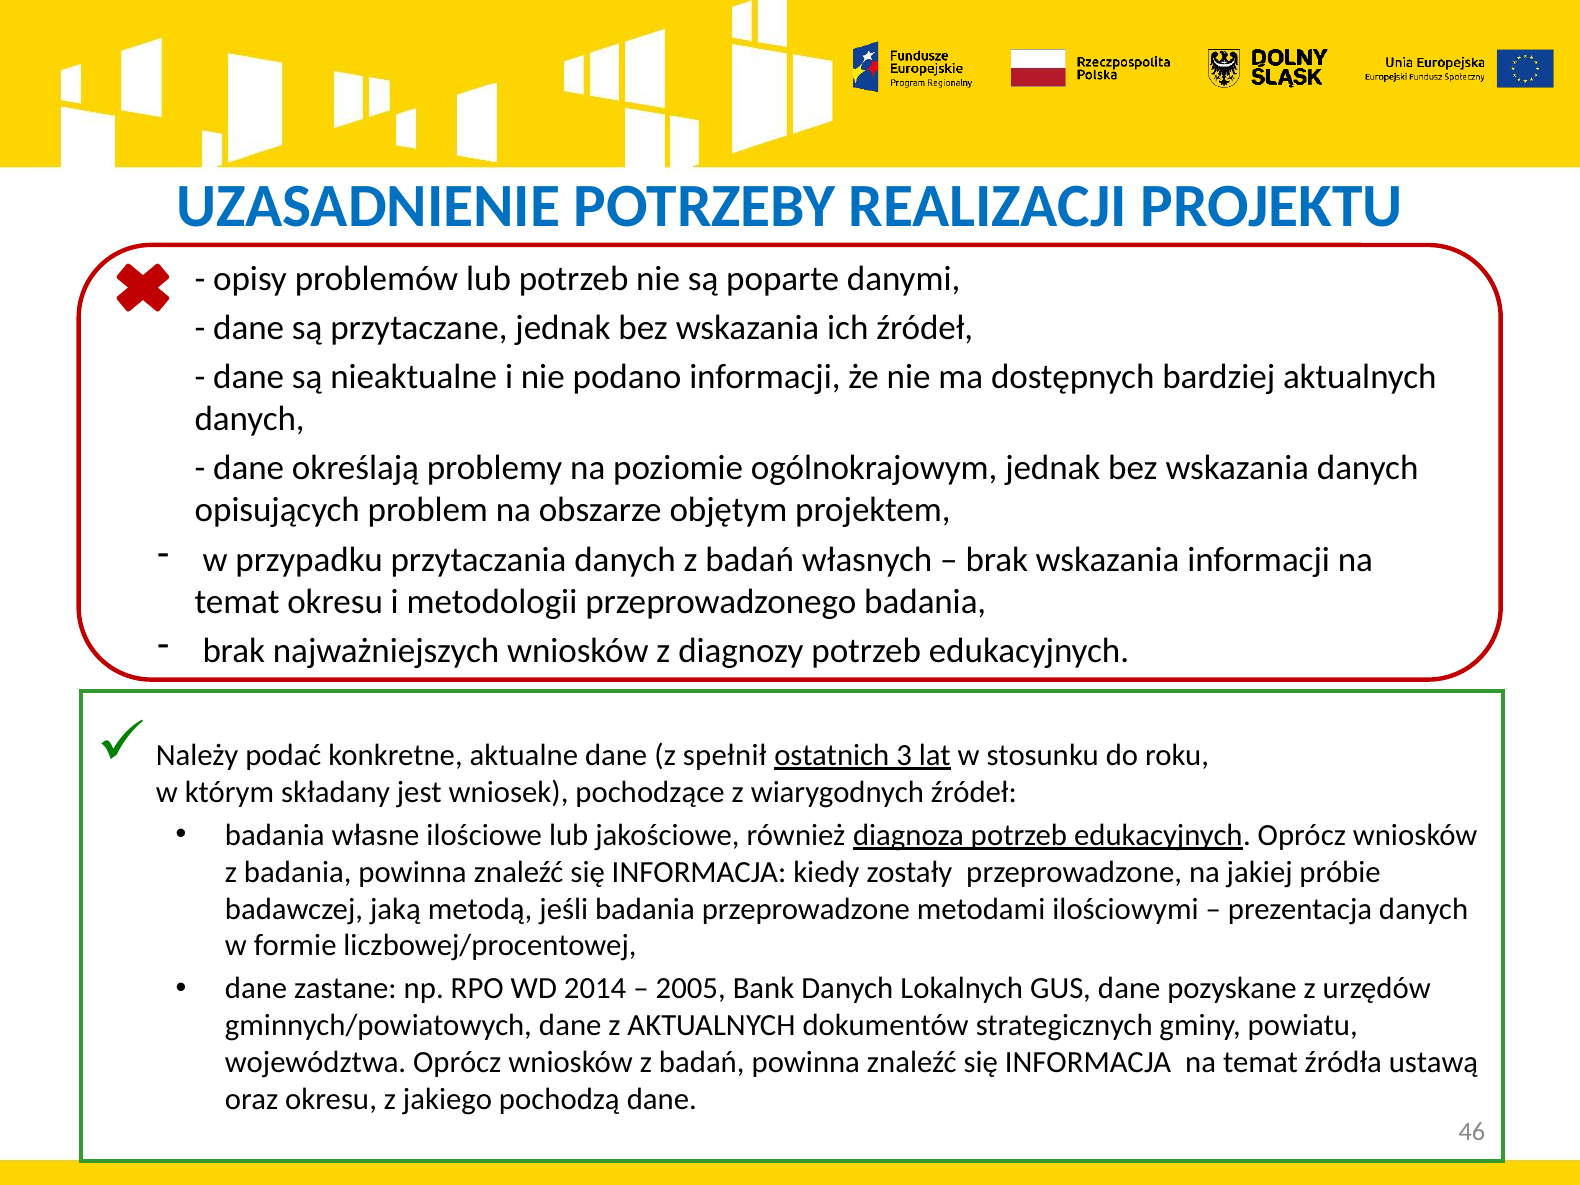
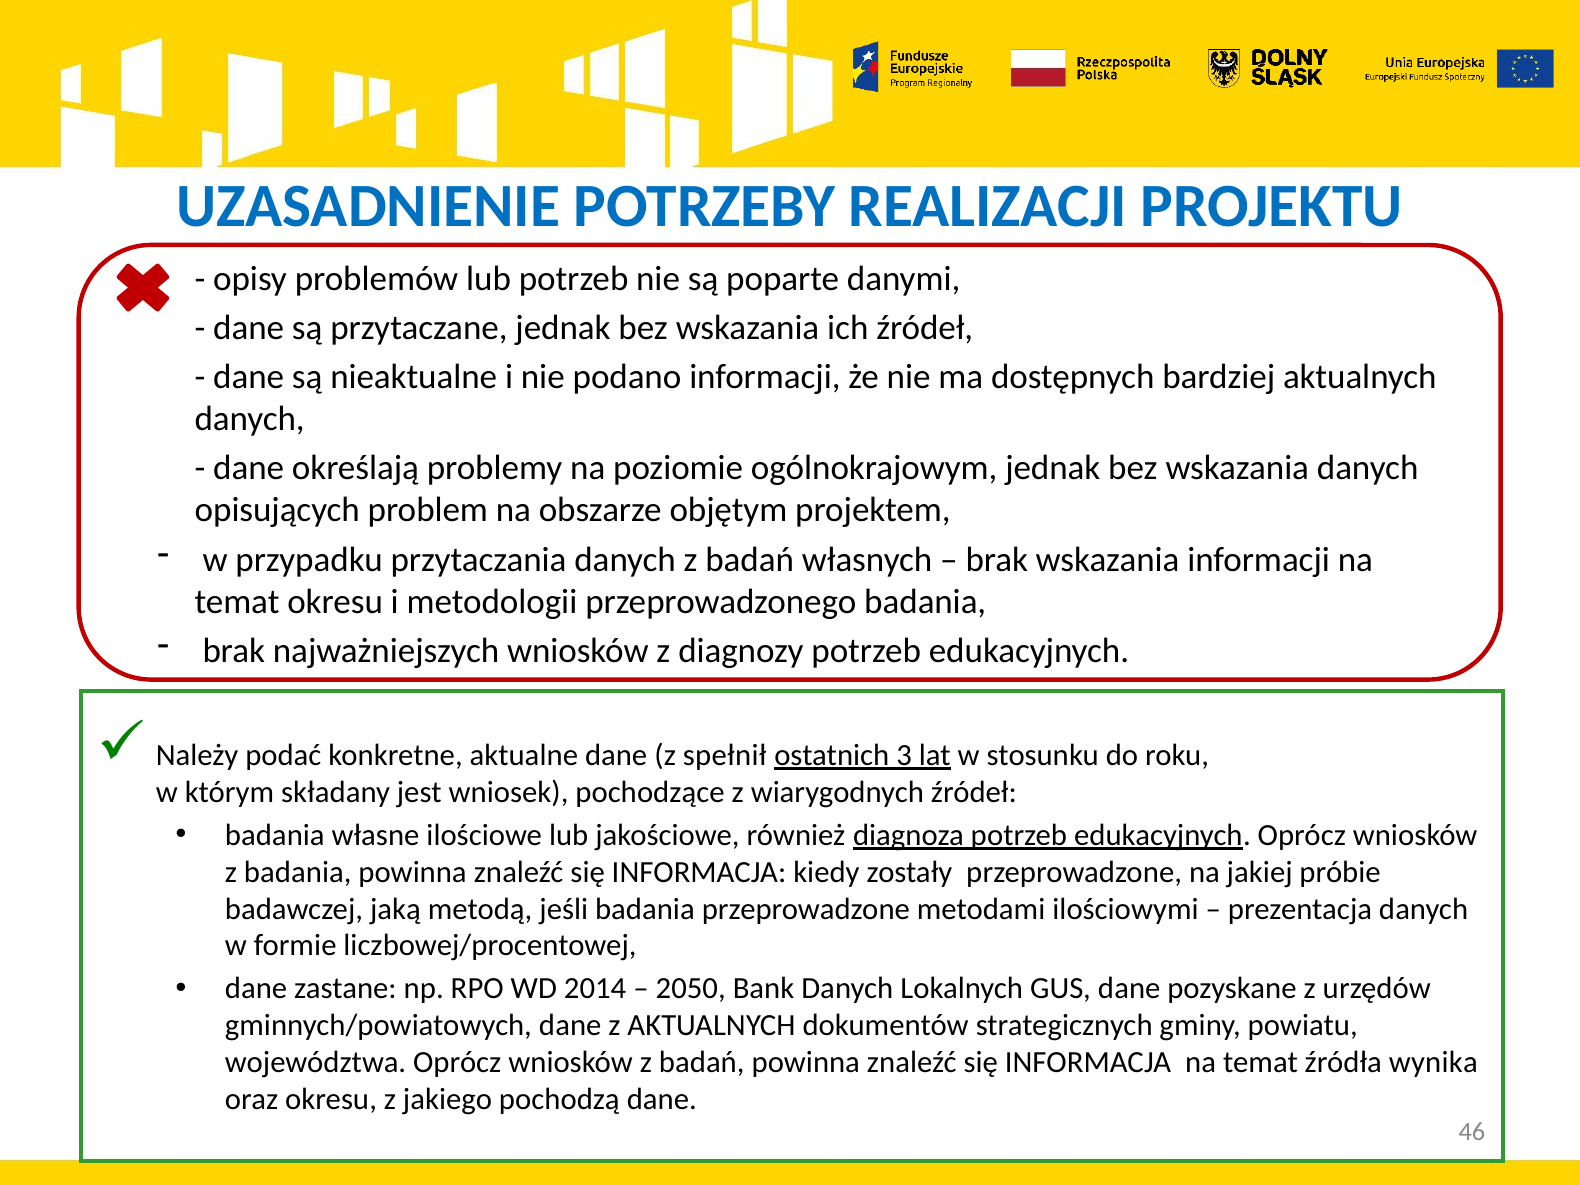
2005: 2005 -> 2050
ustawą: ustawą -> wynika
